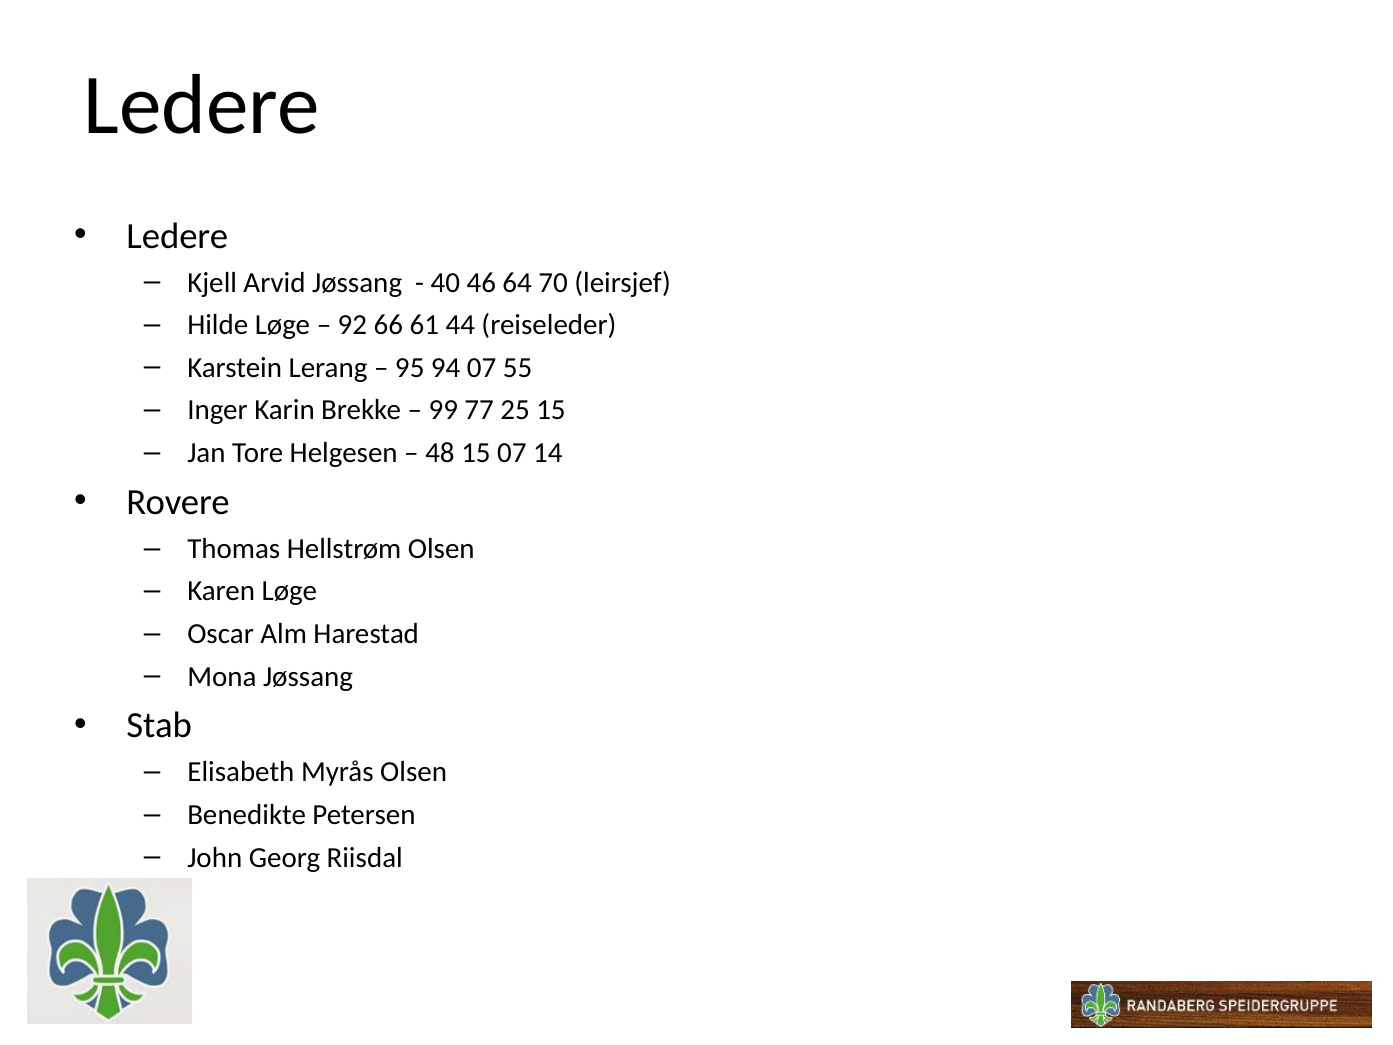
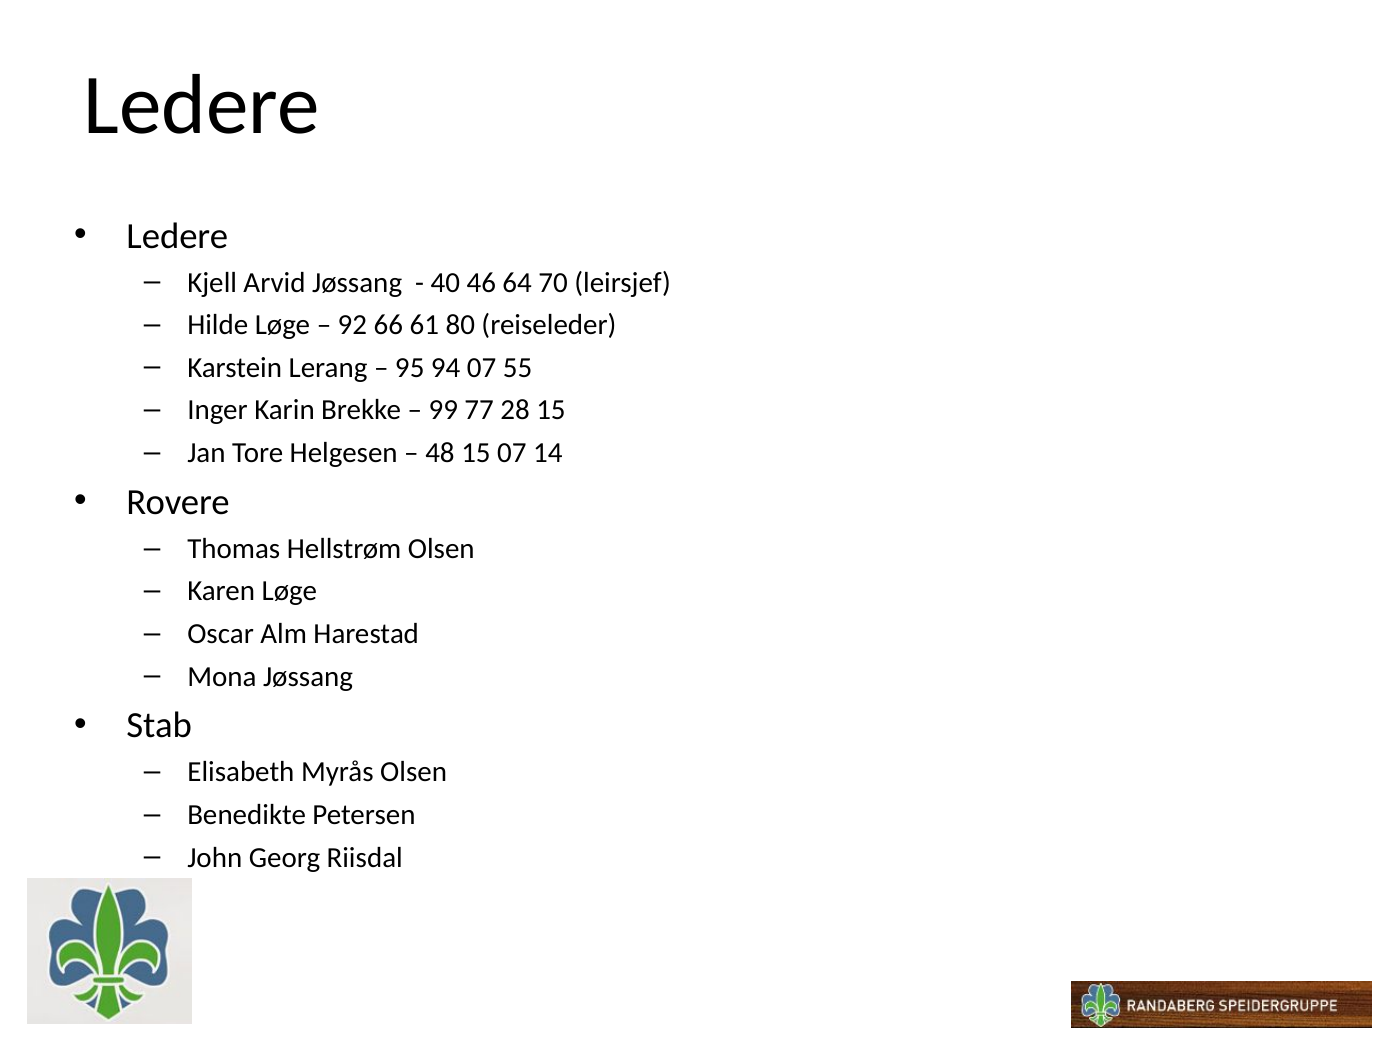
44: 44 -> 80
25: 25 -> 28
